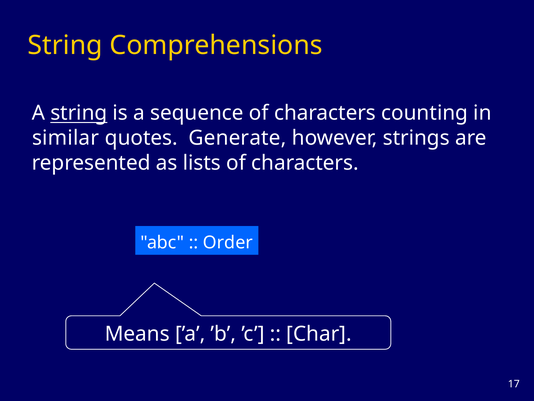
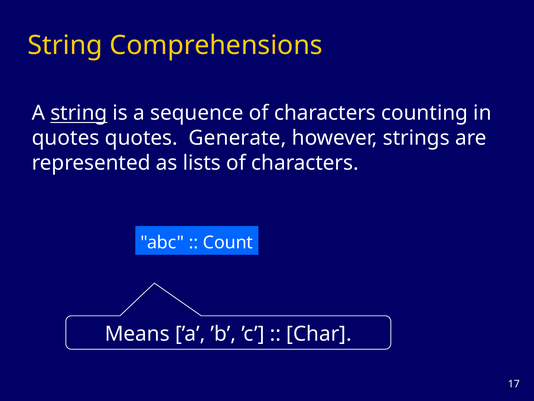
similar at (66, 138): similar -> quotes
Order: Order -> Count
